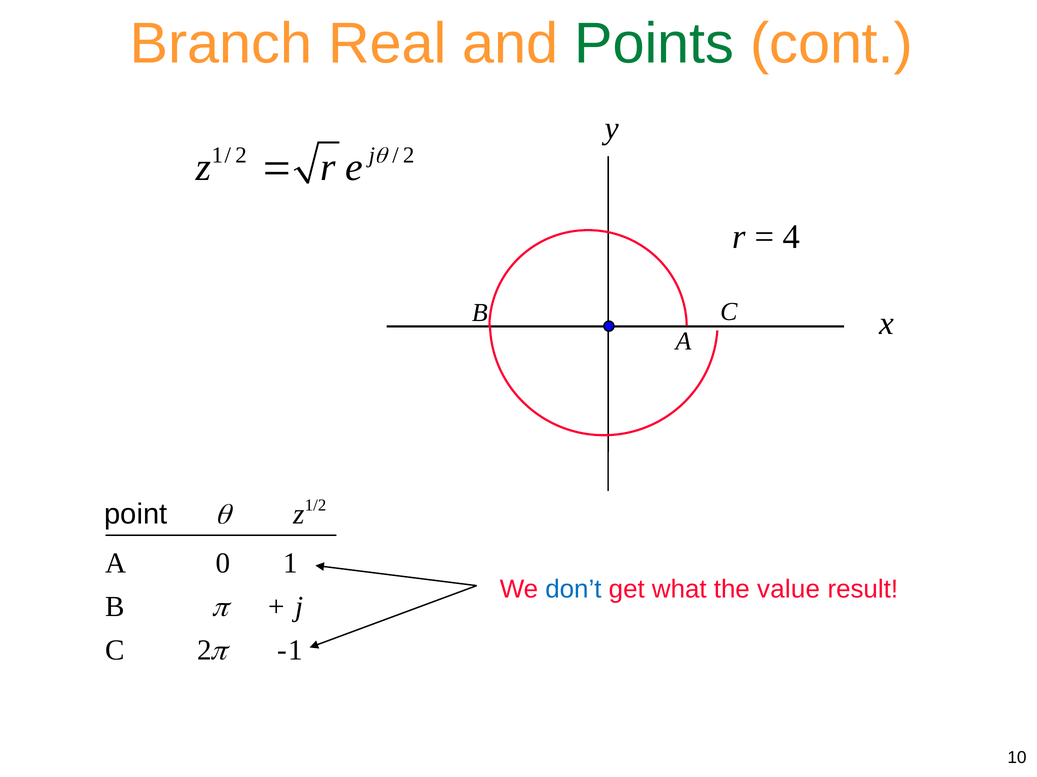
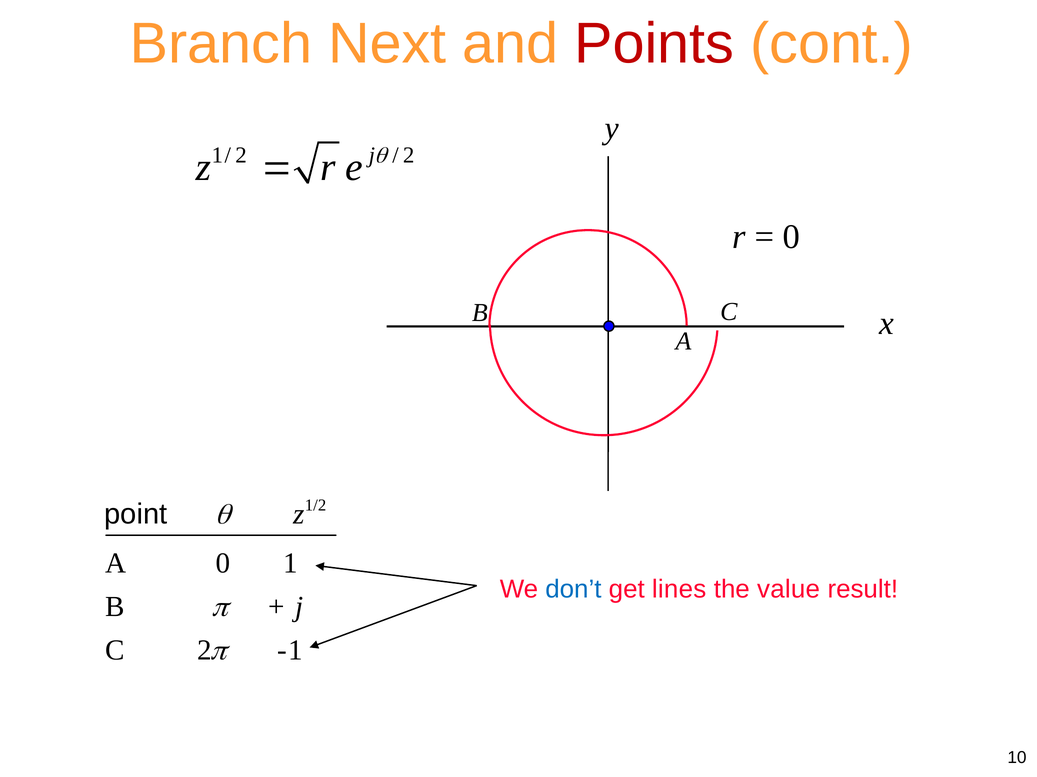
Real: Real -> Next
Points colour: green -> red
4 at (792, 237): 4 -> 0
what: what -> lines
